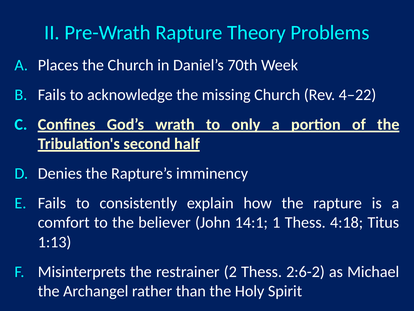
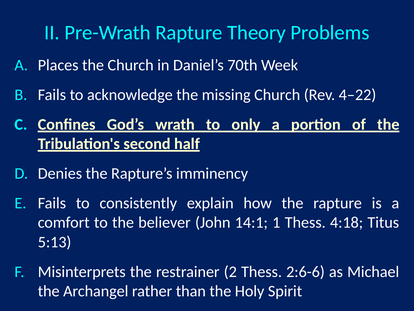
1:13: 1:13 -> 5:13
2:6-2: 2:6-2 -> 2:6-6
